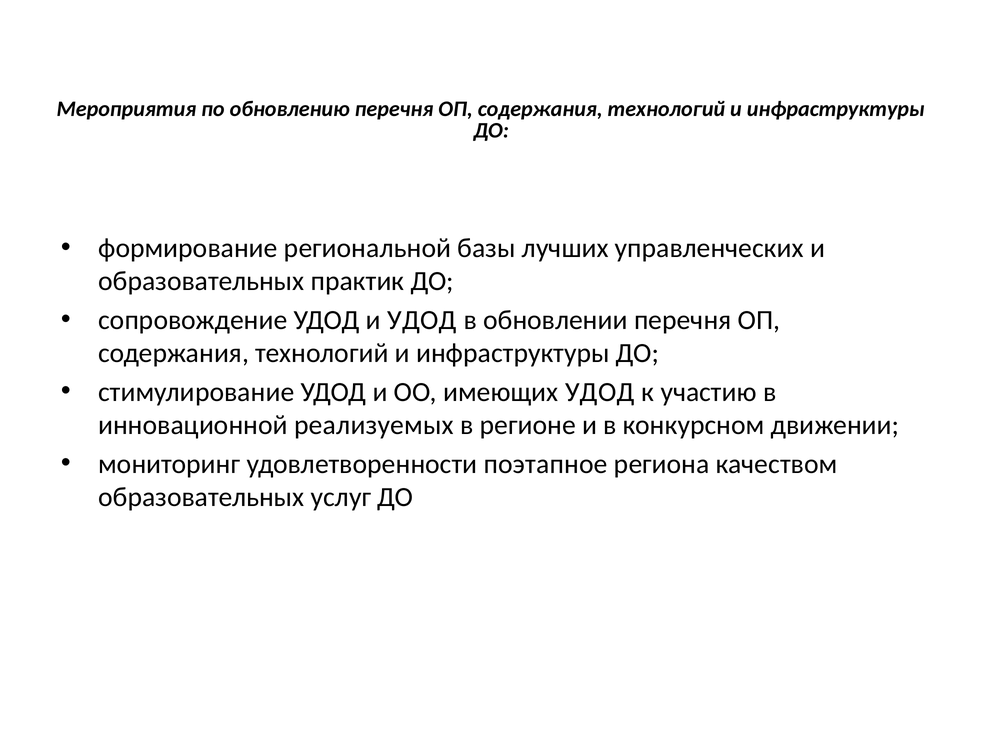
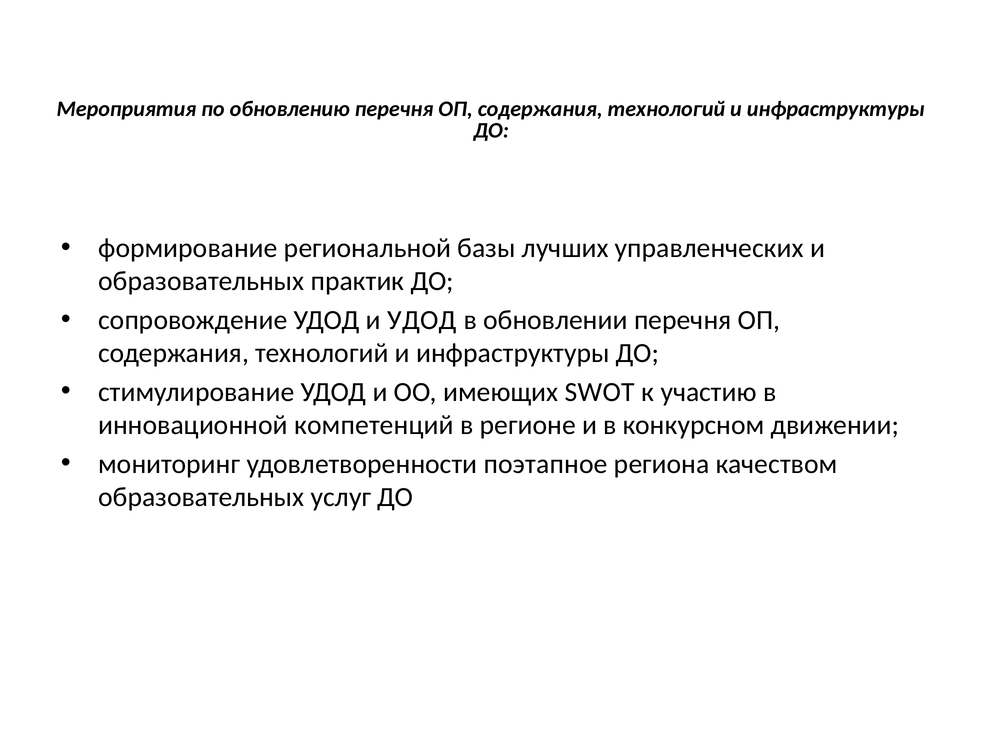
имеющих УДОД: УДОД -> SWOT
реализуемых: реализуемых -> компетенций
